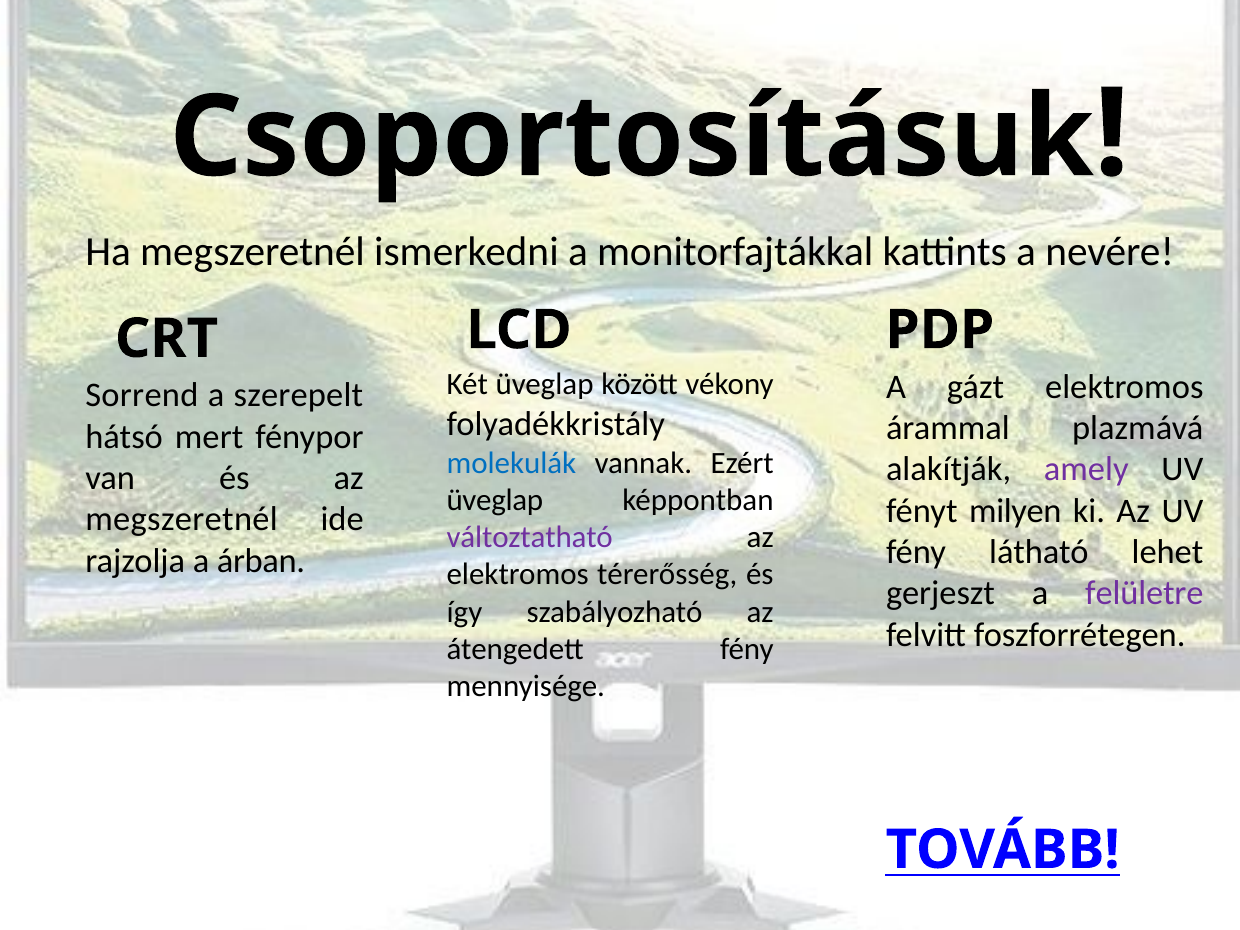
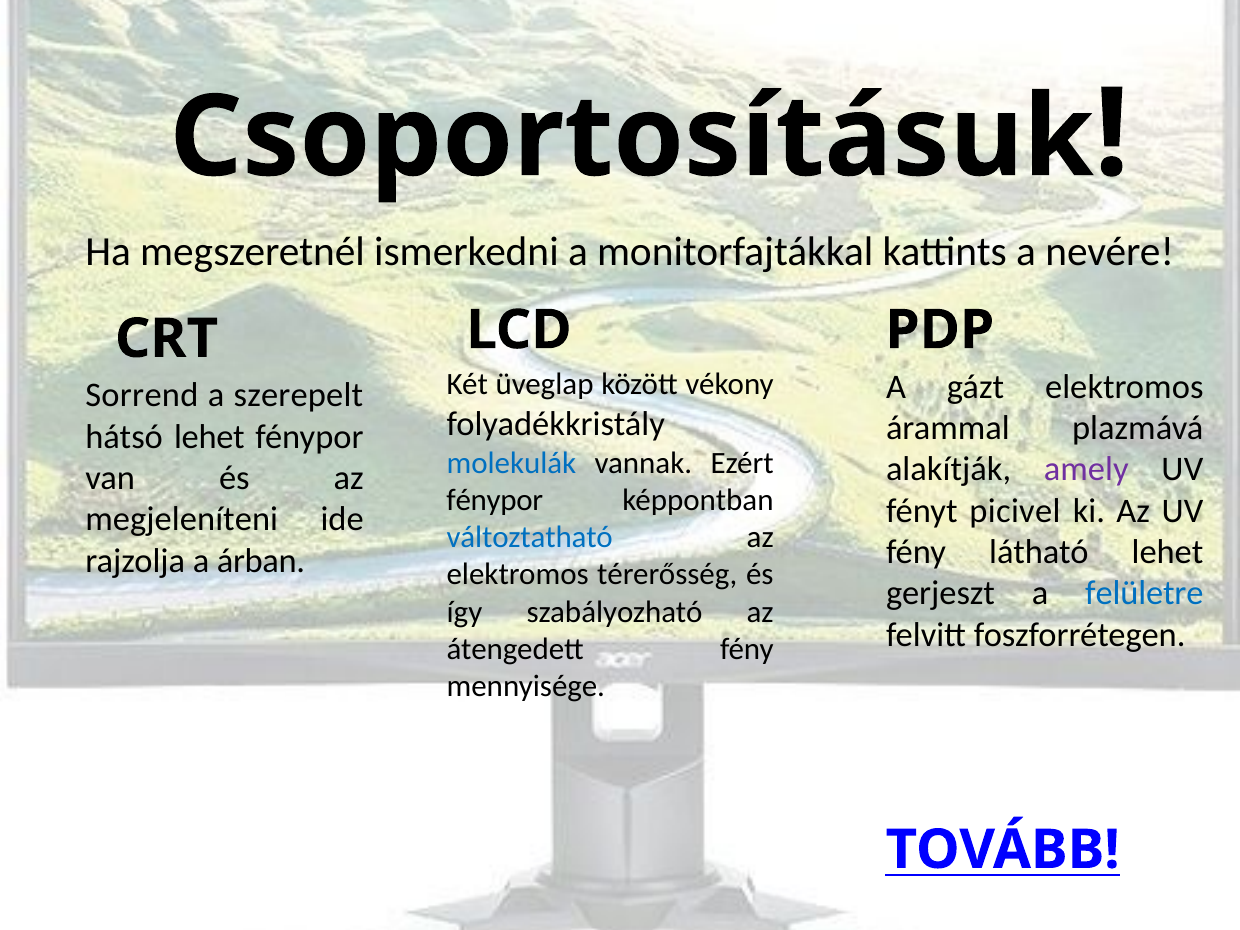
hátsó mert: mert -> lehet
üveglap at (495, 500): üveglap -> fénypor
milyen: milyen -> picivel
megszeretnél at (182, 520): megszeretnél -> megjeleníteni
változtatható colour: purple -> blue
felületre colour: purple -> blue
